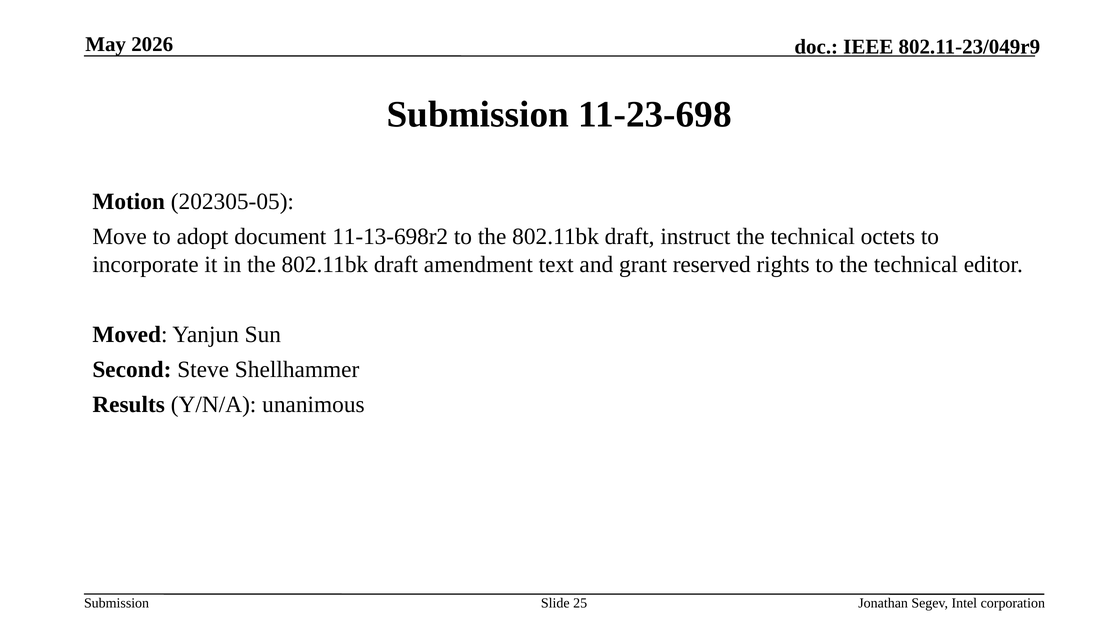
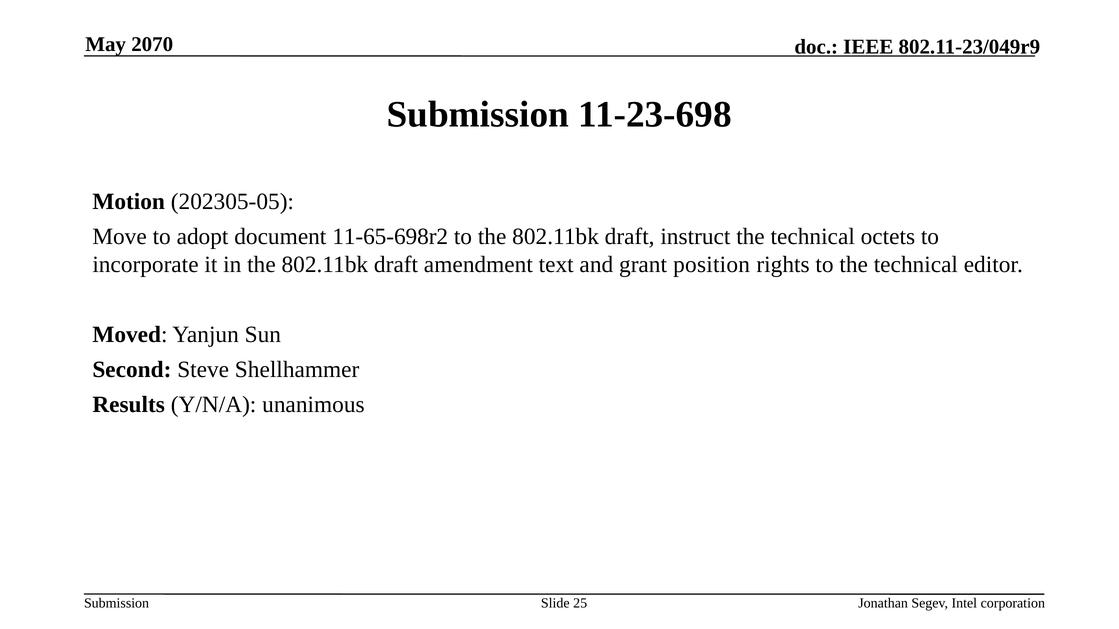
2026: 2026 -> 2070
11-13-698r2: 11-13-698r2 -> 11-65-698r2
reserved: reserved -> position
